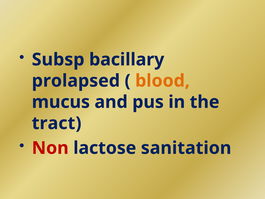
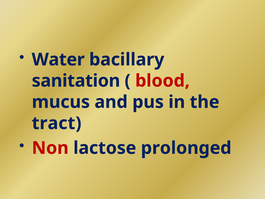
Subsp: Subsp -> Water
prolapsed: prolapsed -> sanitation
blood colour: orange -> red
sanitation: sanitation -> prolonged
